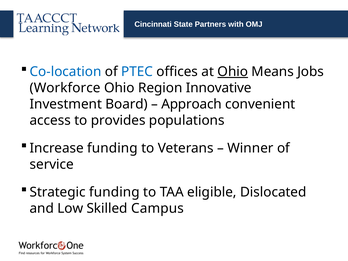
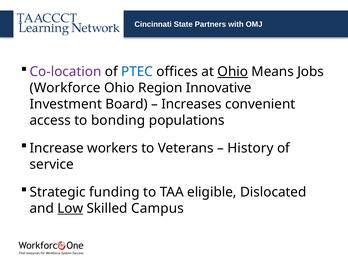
Co-location colour: blue -> purple
Approach: Approach -> Increases
provides: provides -> bonding
Increase funding: funding -> workers
Winner: Winner -> History
Low underline: none -> present
